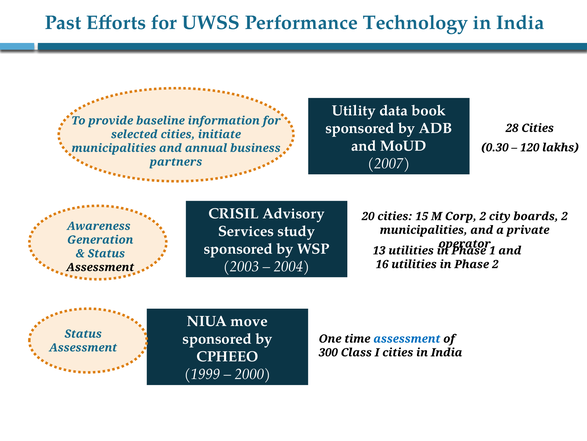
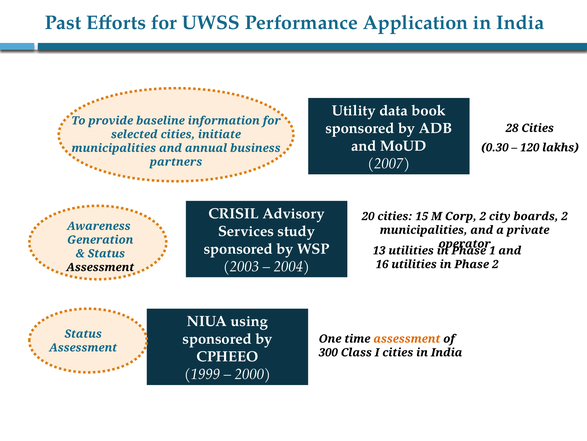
Technology: Technology -> Application
move: move -> using
assessment at (407, 338) colour: blue -> orange
